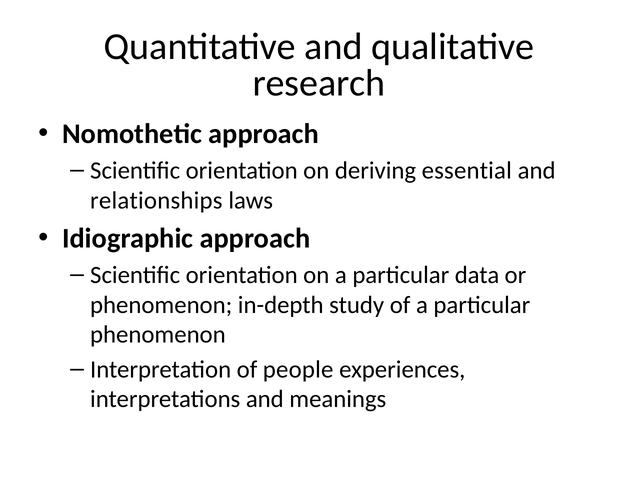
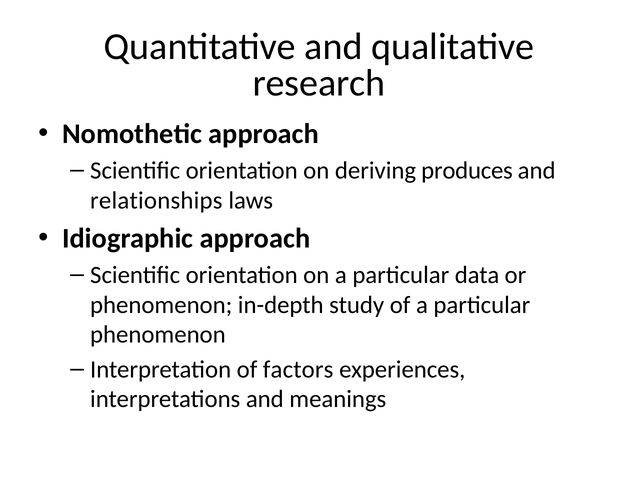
essential: essential -> produces
people: people -> factors
